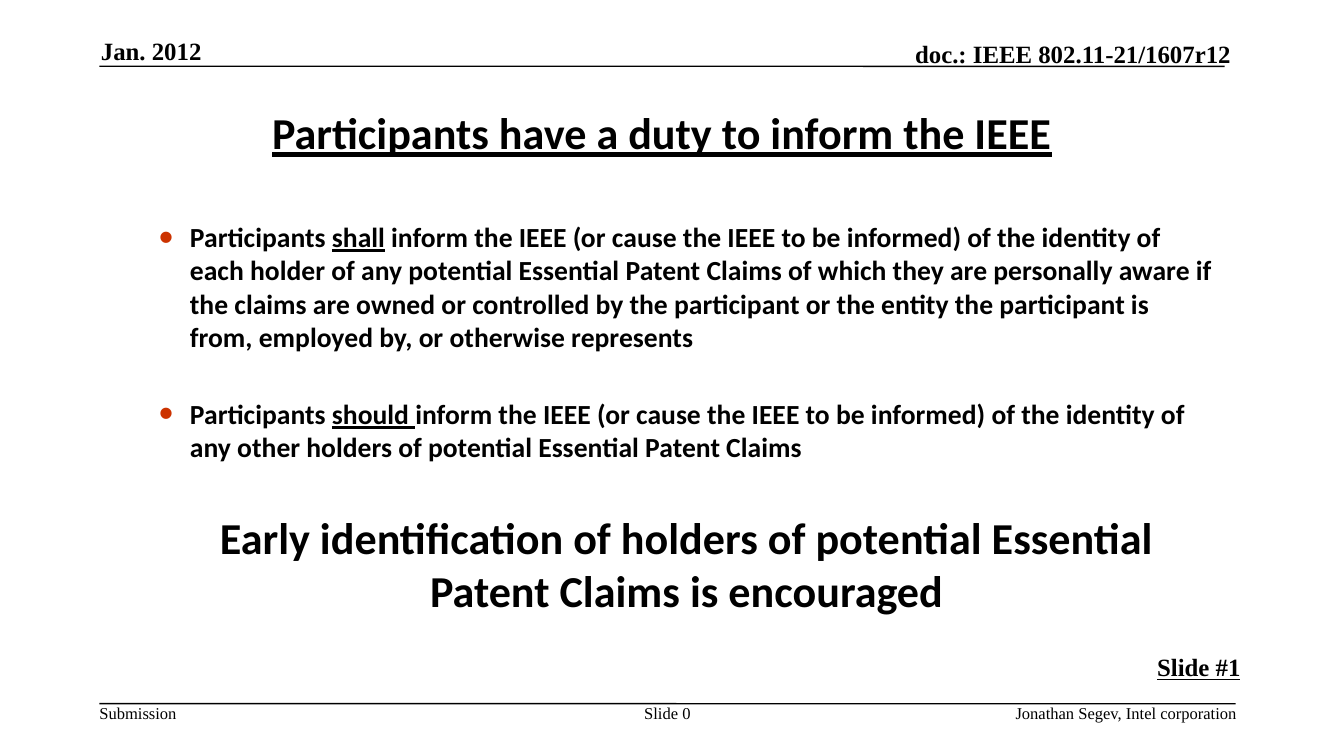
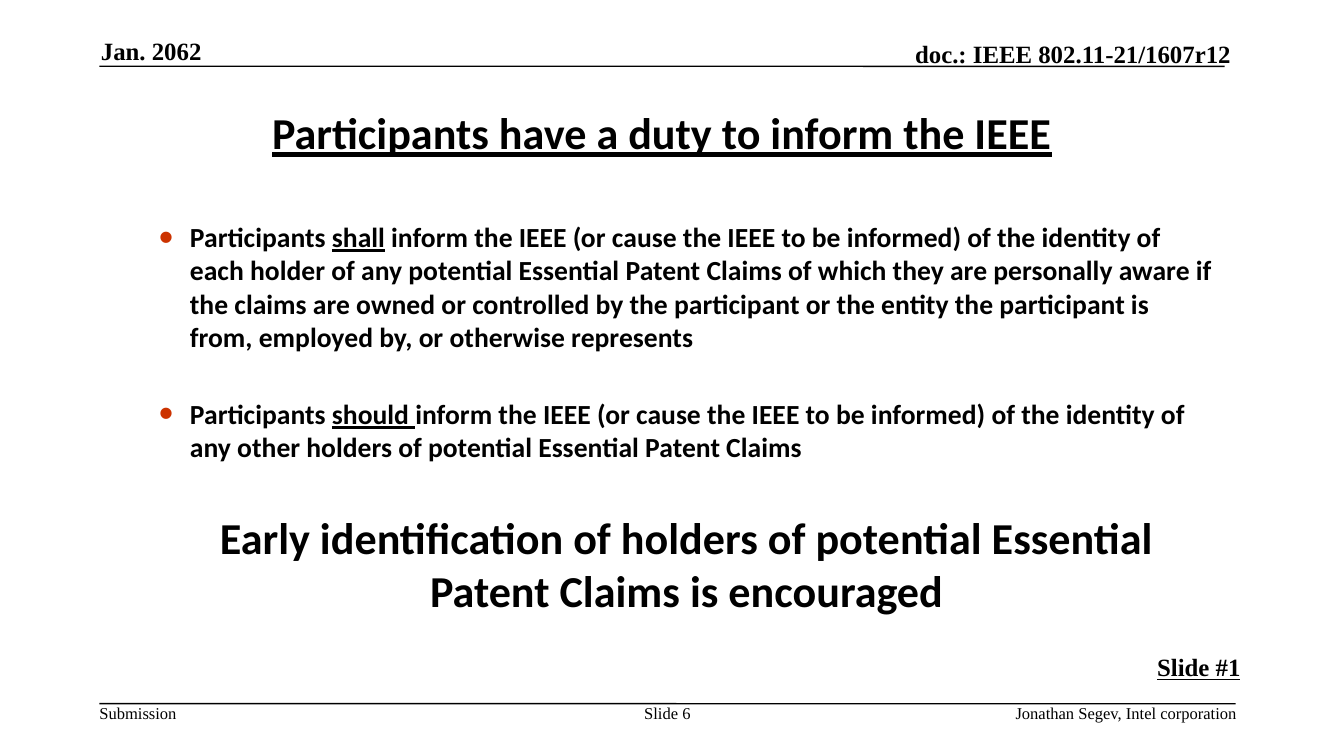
2012: 2012 -> 2062
0: 0 -> 6
